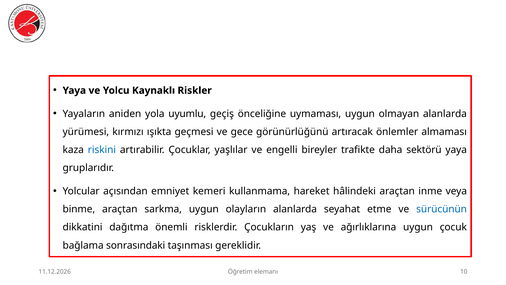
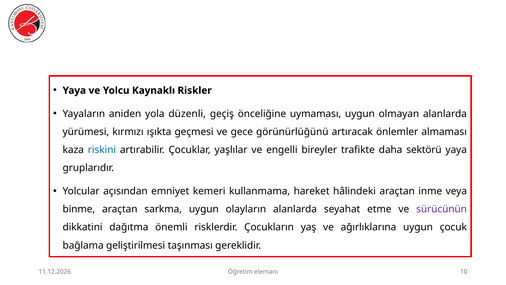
uyumlu: uyumlu -> düzenli
sürücünün colour: blue -> purple
sonrasındaki: sonrasındaki -> geliştirilmesi
